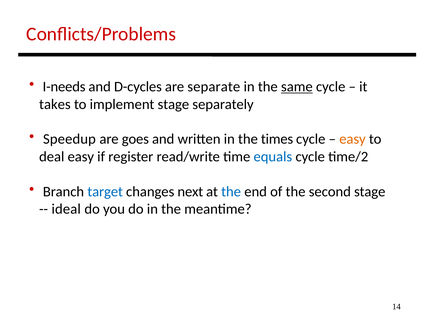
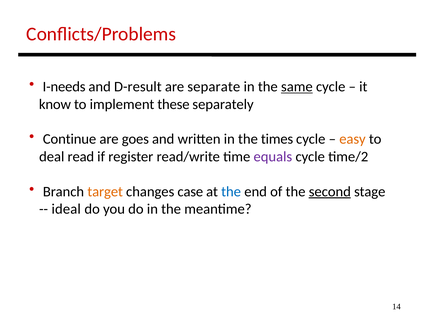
D-cycles: D-cycles -> D-result
takes: takes -> know
implement stage: stage -> these
Speedup: Speedup -> Continue
deal easy: easy -> read
equals colour: blue -> purple
target colour: blue -> orange
next: next -> case
second underline: none -> present
